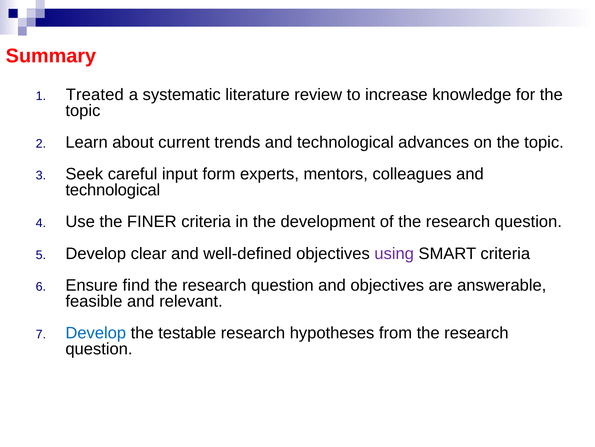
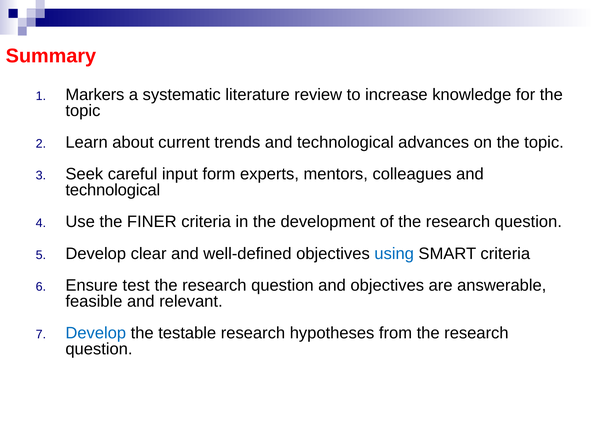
Treated: Treated -> Markers
using colour: purple -> blue
find: find -> test
